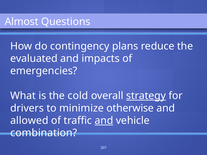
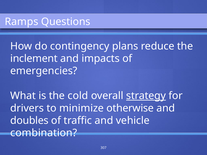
Almost: Almost -> Ramps
evaluated: evaluated -> inclement
allowed: allowed -> doubles
and at (104, 121) underline: present -> none
